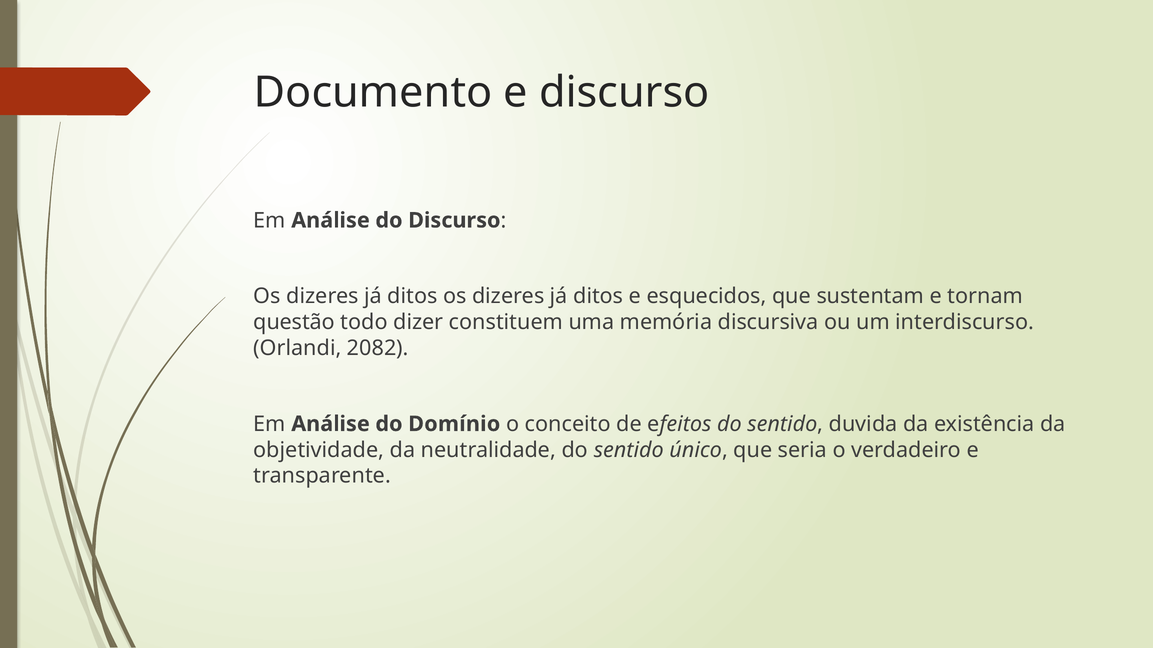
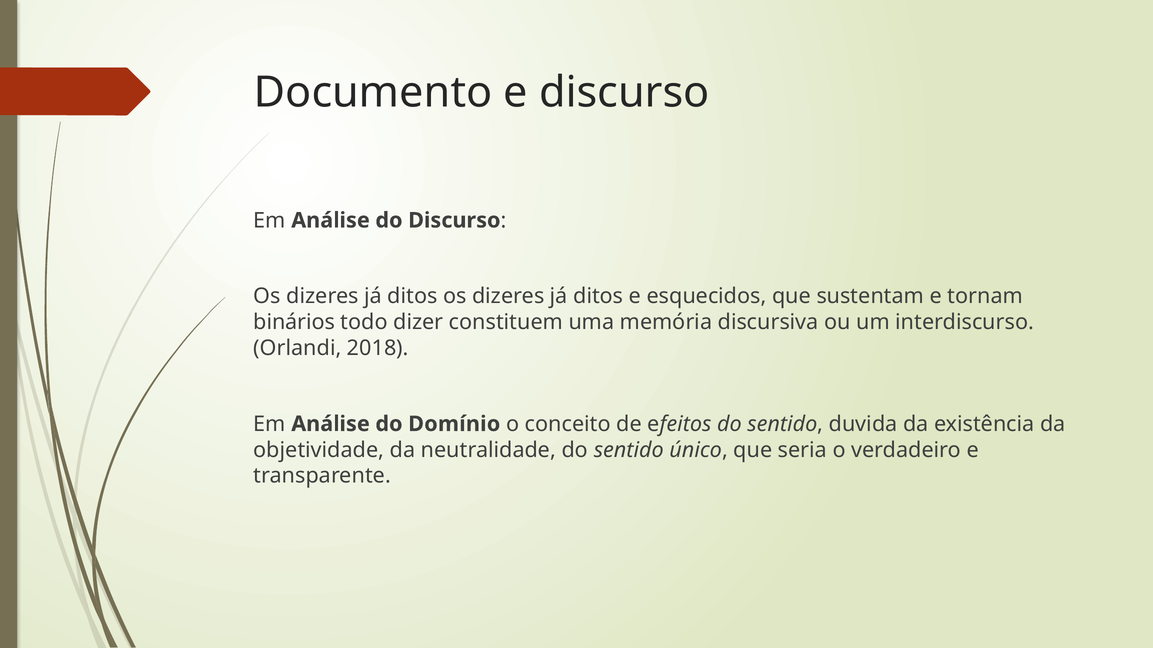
questão: questão -> binários
2082: 2082 -> 2018
